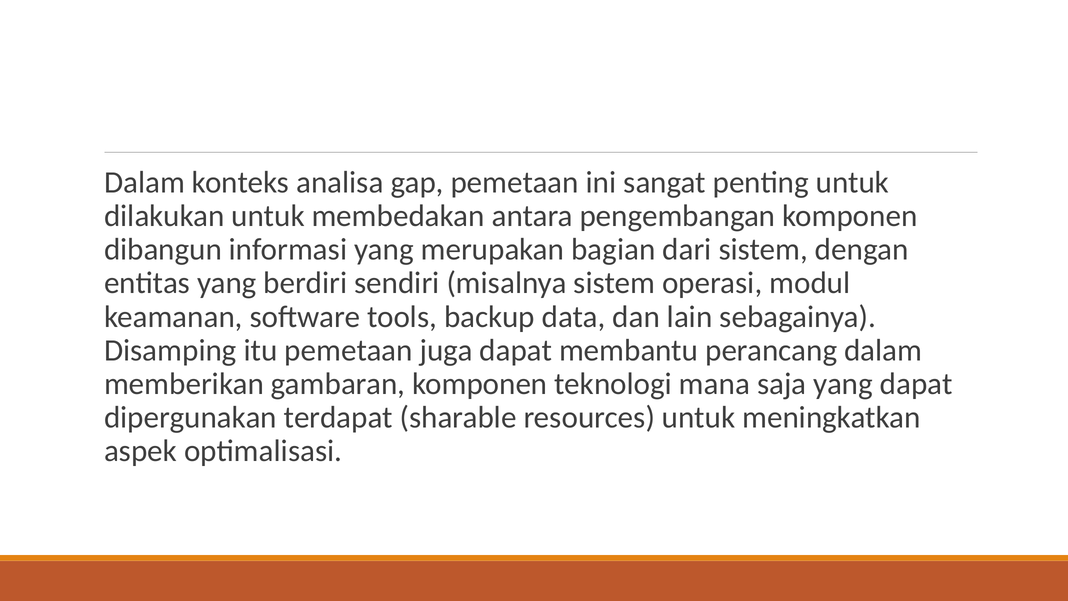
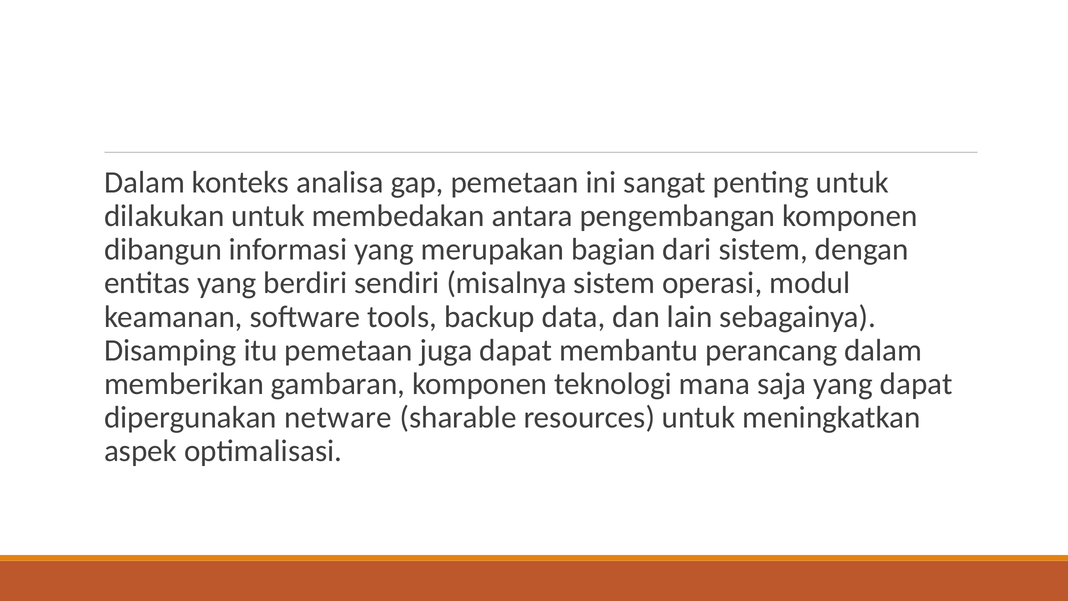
terdapat: terdapat -> netware
